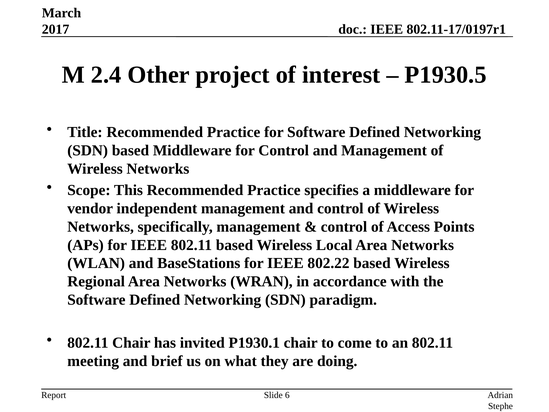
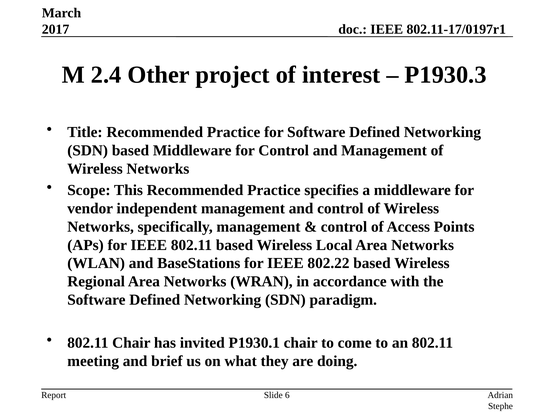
P1930.5: P1930.5 -> P1930.3
